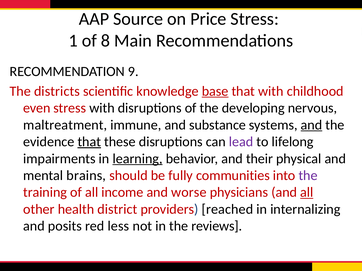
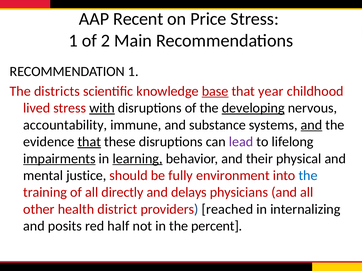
Source: Source -> Recent
8: 8 -> 2
RECOMMENDATION 9: 9 -> 1
that with: with -> year
even: even -> lived
with at (102, 108) underline: none -> present
developing underline: none -> present
maltreatment: maltreatment -> accountability
impairments underline: none -> present
brains: brains -> justice
communities: communities -> environment
the at (308, 176) colour: purple -> blue
income: income -> directly
worse: worse -> delays
all at (307, 193) underline: present -> none
less: less -> half
reviews: reviews -> percent
